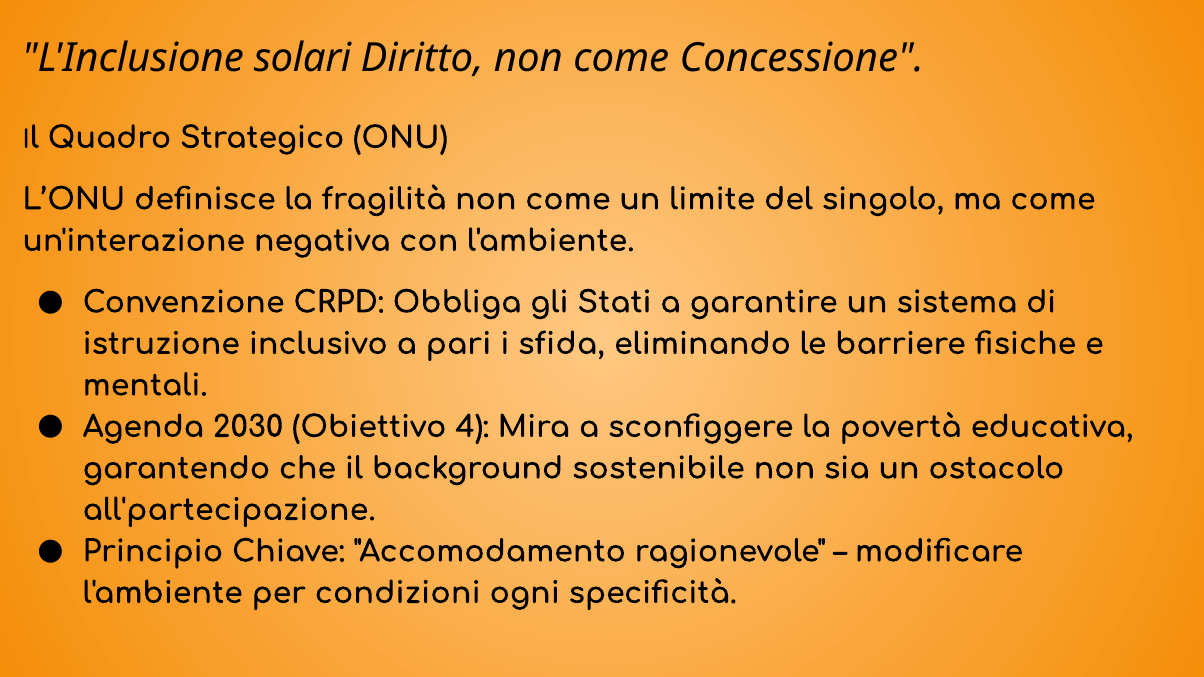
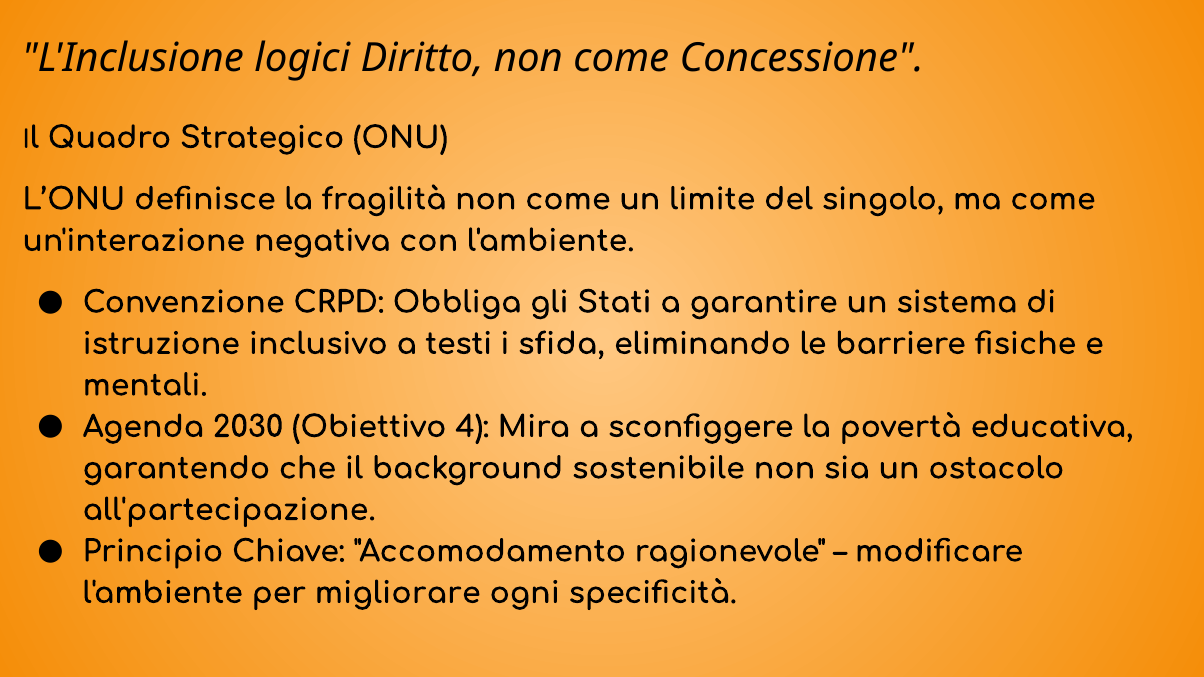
solari: solari -> logici
pari: pari -> testi
condizioni: condizioni -> migliorare
